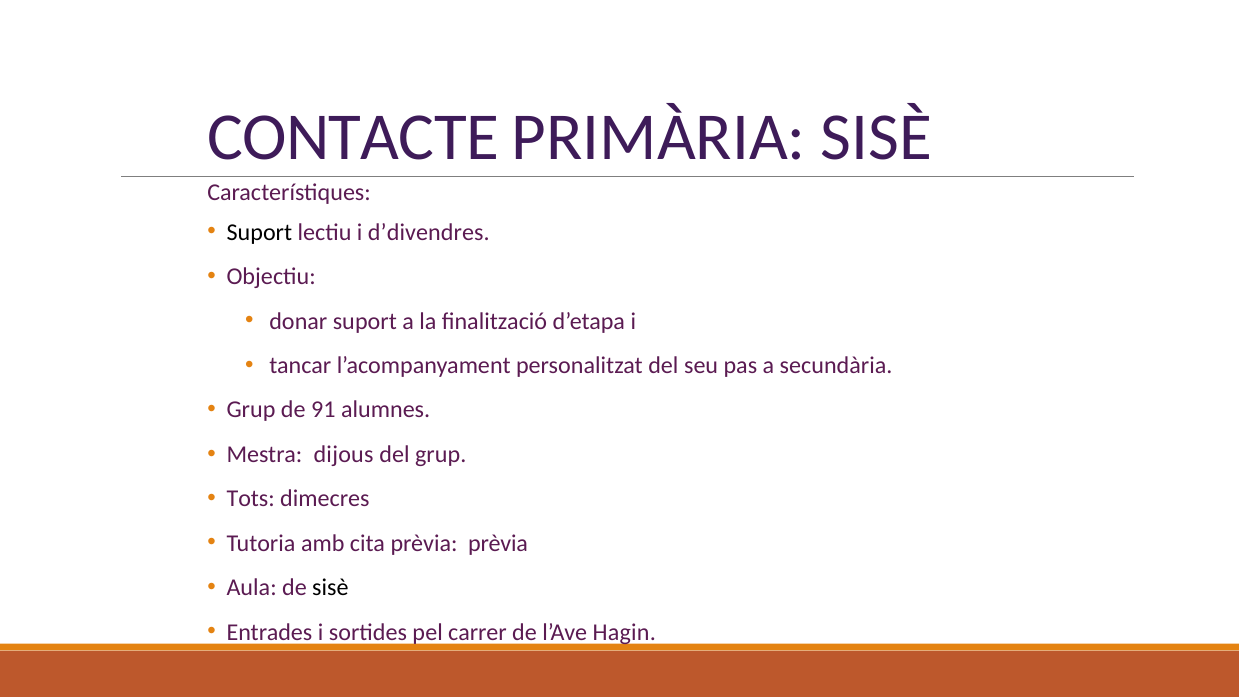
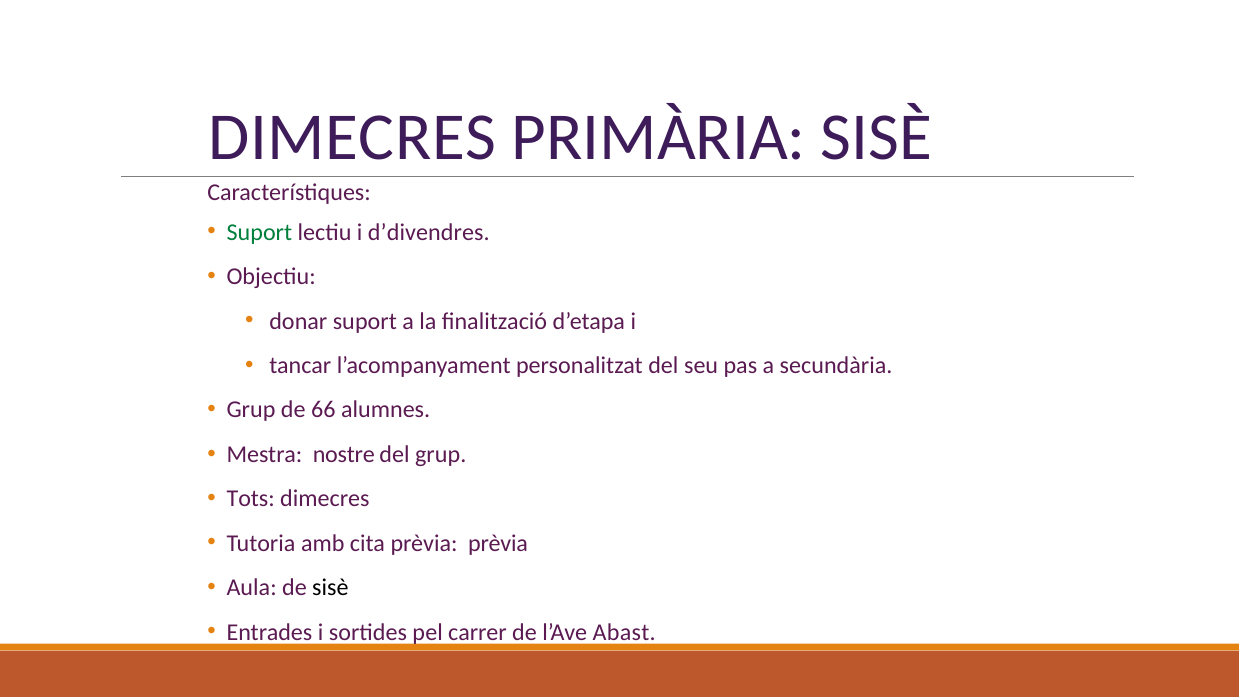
CONTACTE at (353, 137): CONTACTE -> DIMECRES
Suport at (259, 232) colour: black -> green
91: 91 -> 66
dijous: dijous -> nostre
Hagin: Hagin -> Abast
